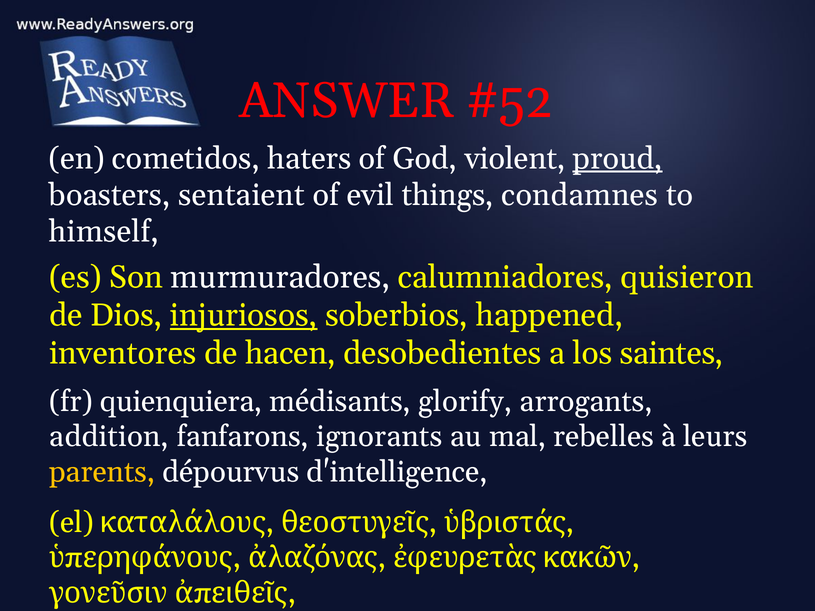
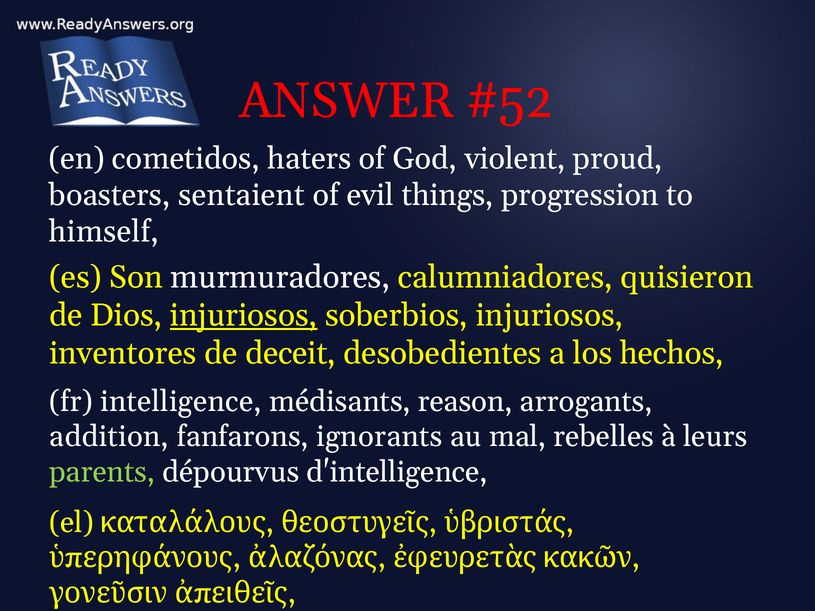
proud underline: present -> none
condamnes: condamnes -> progression
soberbios happened: happened -> injuriosos
hacen: hacen -> deceit
saintes: saintes -> hechos
quienquiera: quienquiera -> intelligence
glorify: glorify -> reason
parents colour: yellow -> light green
